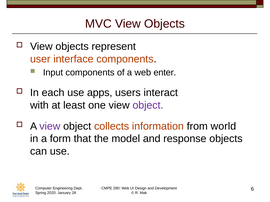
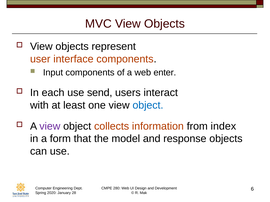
apps: apps -> send
object at (148, 105) colour: purple -> blue
world: world -> index
